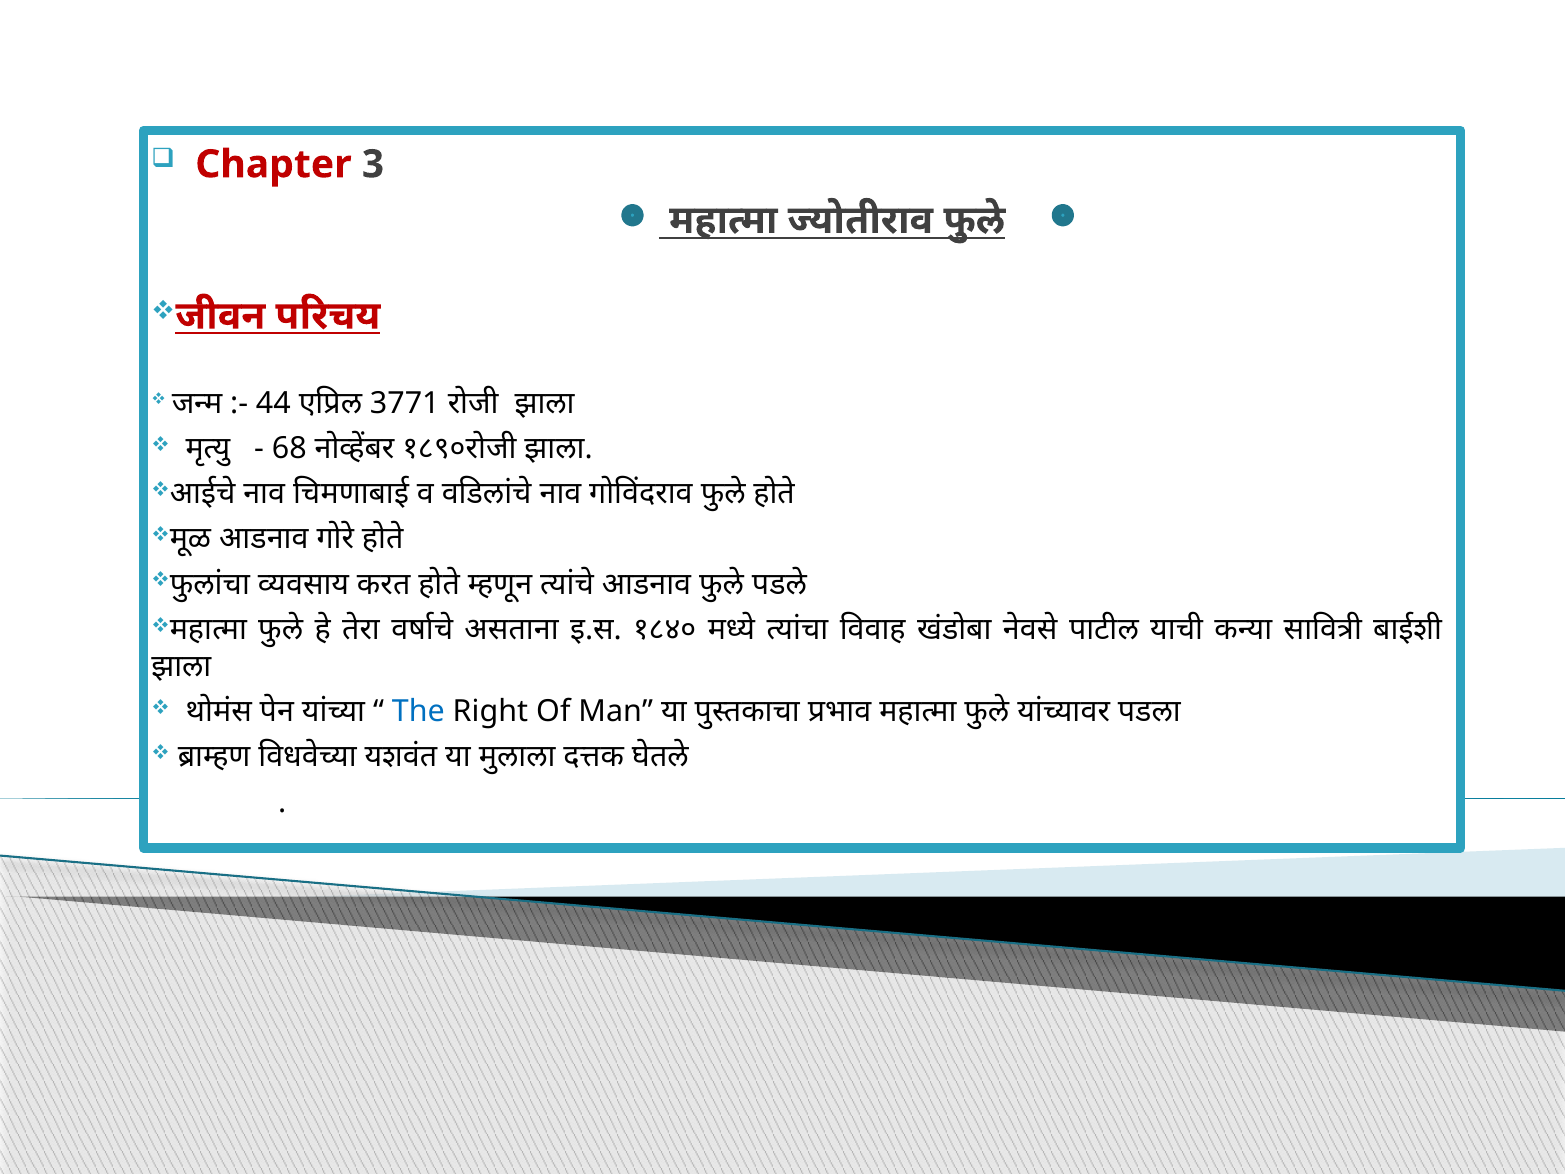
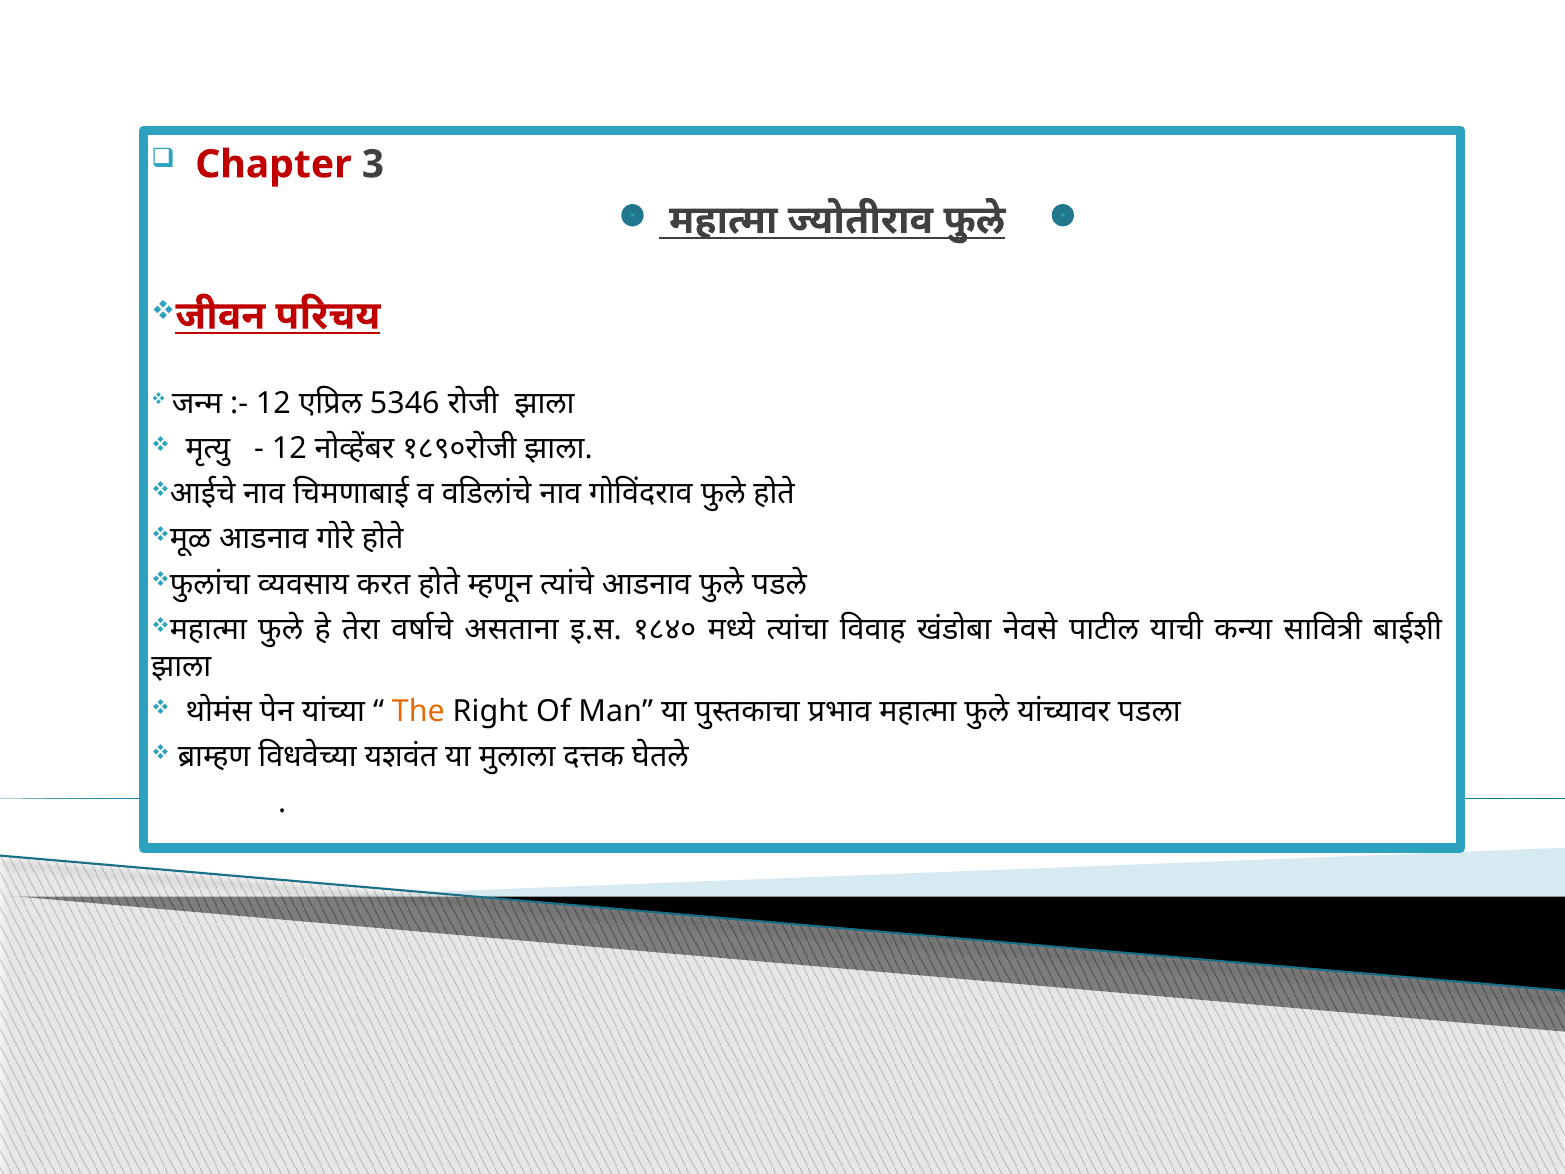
44 at (273, 403): 44 -> 12
3771: 3771 -> 5346
68 at (289, 448): 68 -> 12
The colour: blue -> orange
